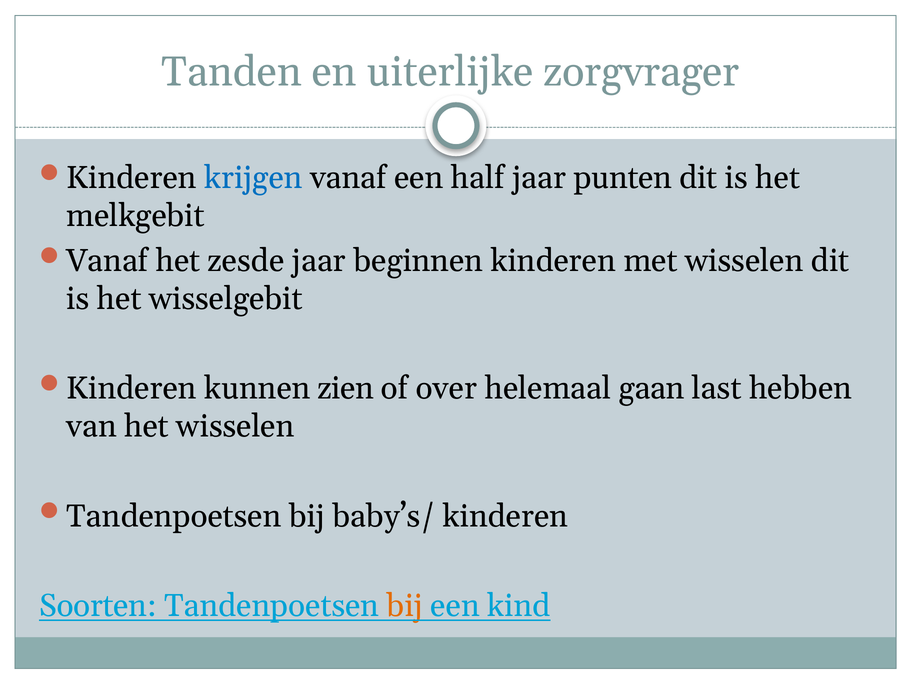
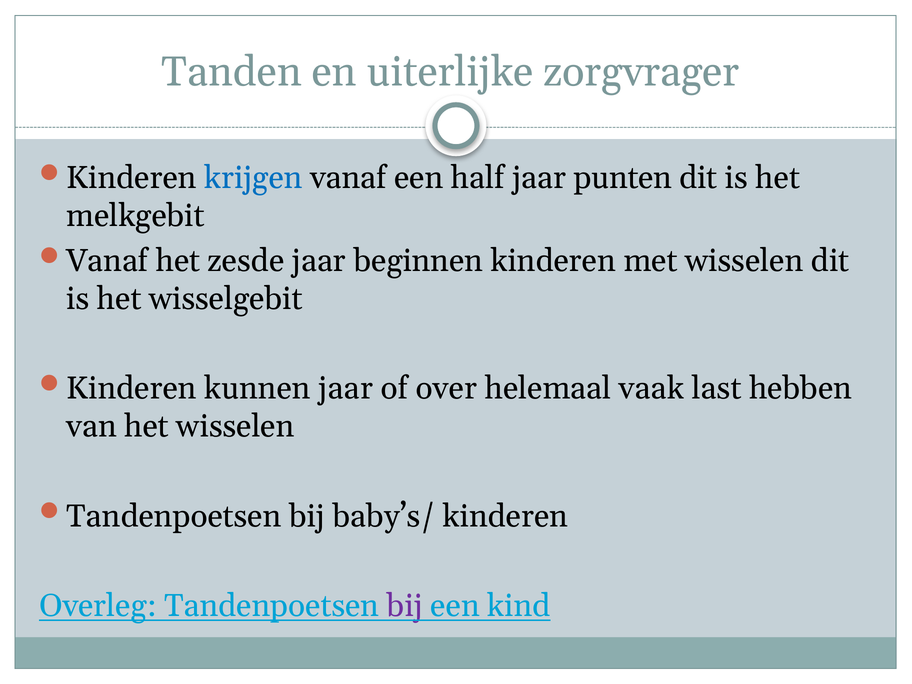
kunnen zien: zien -> jaar
gaan: gaan -> vaak
Soorten: Soorten -> Overleg
bij at (405, 606) colour: orange -> purple
